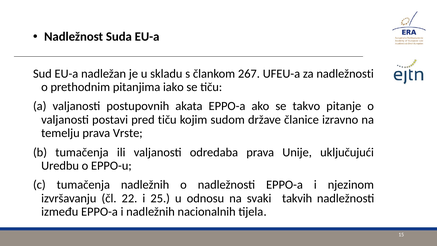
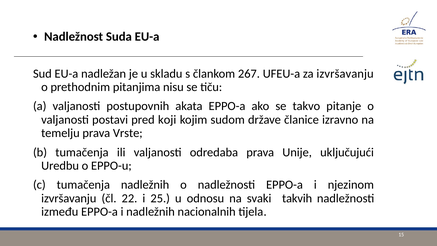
za nadležnosti: nadležnosti -> izvršavanju
iako: iako -> nisu
pred tiču: tiču -> koji
